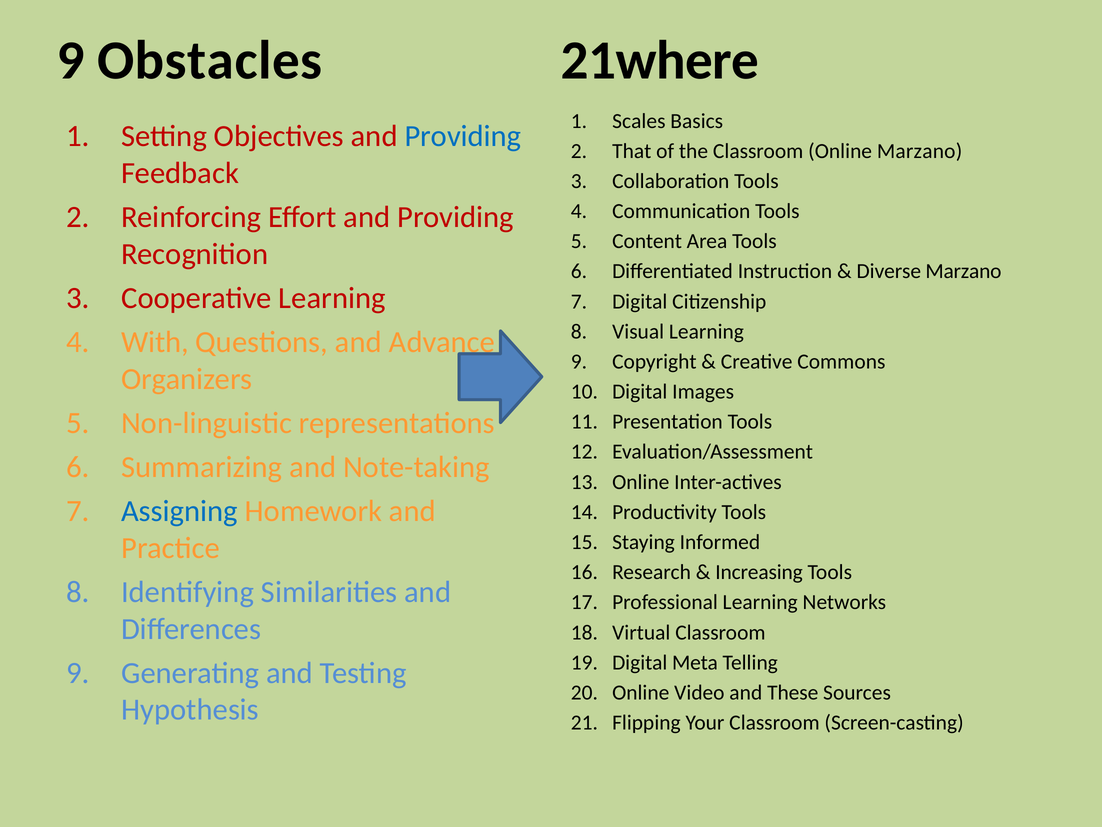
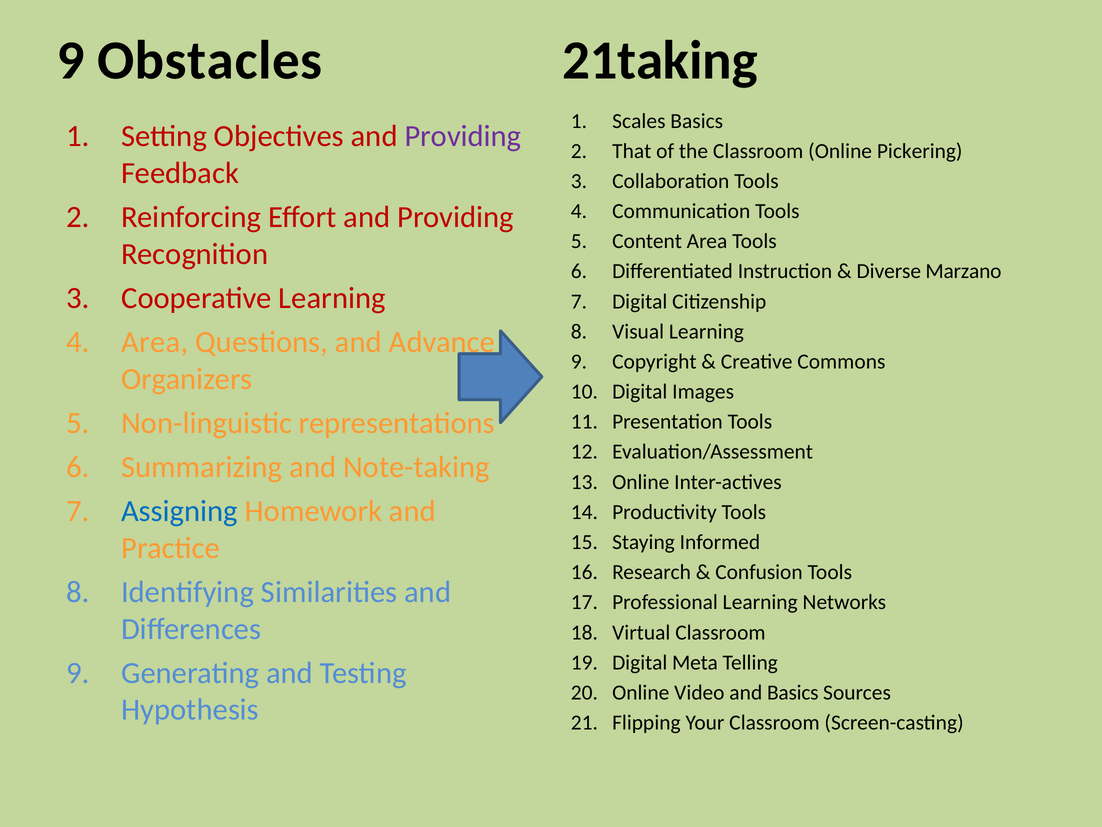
21where: 21where -> 21taking
Providing at (463, 136) colour: blue -> purple
Online Marzano: Marzano -> Pickering
With at (155, 342): With -> Area
Increasing: Increasing -> Confusion
and These: These -> Basics
